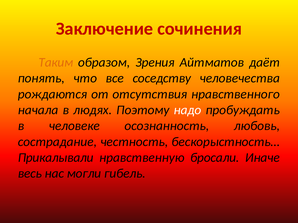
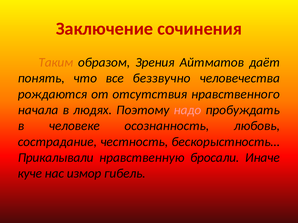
соседству: соседству -> беззвучно
надо colour: white -> pink
весь: весь -> куче
могли: могли -> измор
